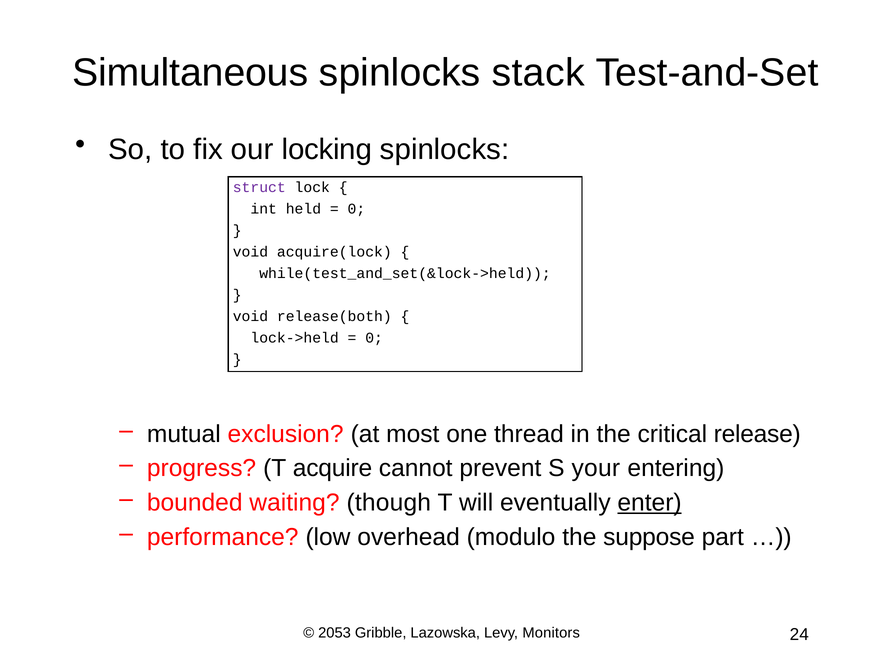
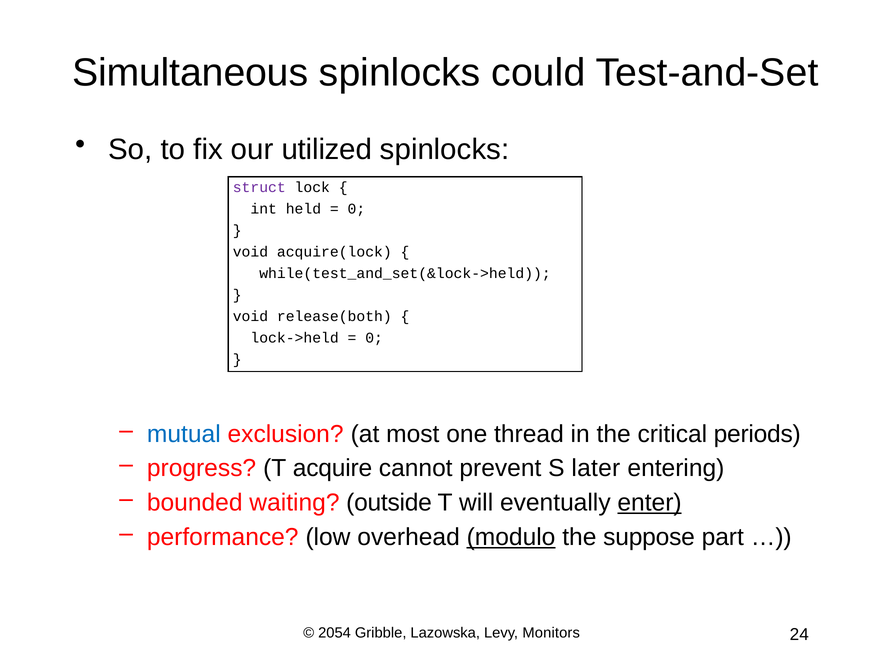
stack: stack -> could
locking: locking -> utilized
mutual colour: black -> blue
release: release -> periods
your: your -> later
though: though -> outside
modulo underline: none -> present
2053: 2053 -> 2054
